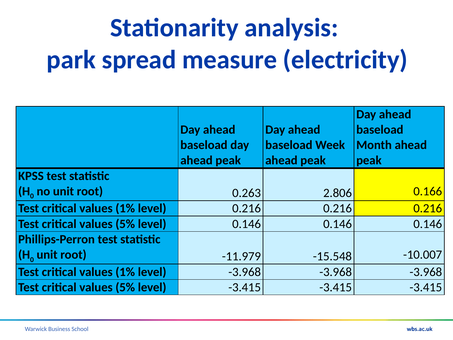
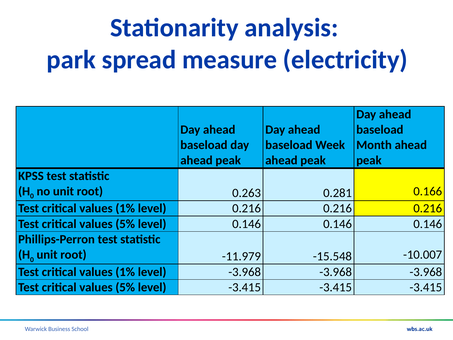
2.806: 2.806 -> 0.281
